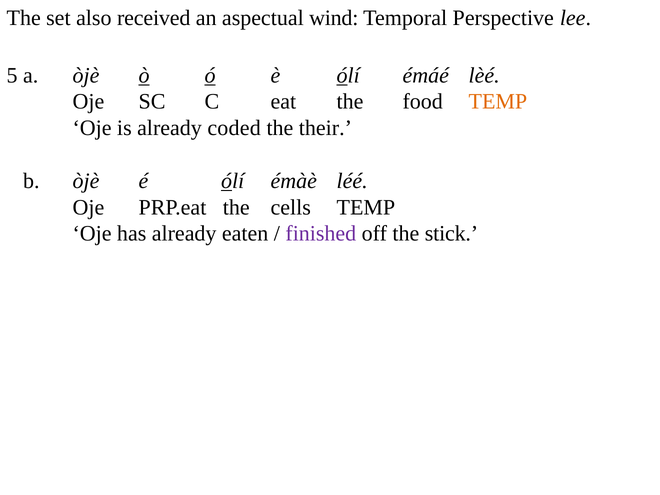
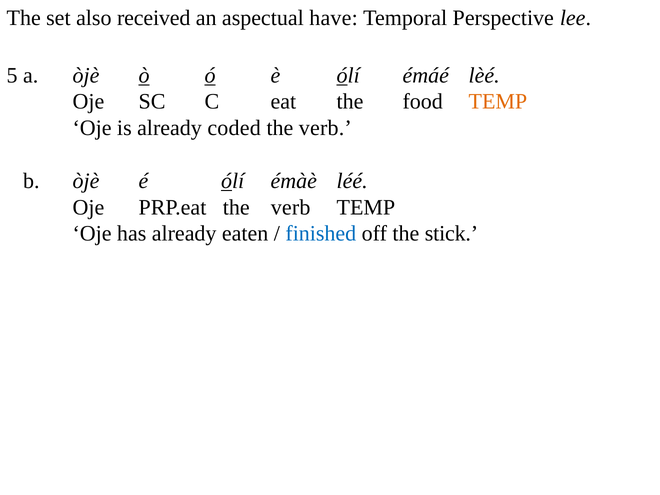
wind: wind -> have
their at (325, 128): their -> verb
PRP.eat the cells: cells -> verb
finished colour: purple -> blue
